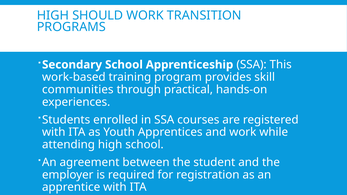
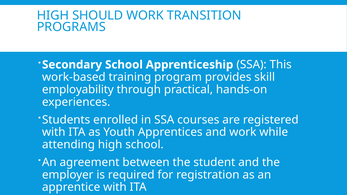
communities: communities -> employability
